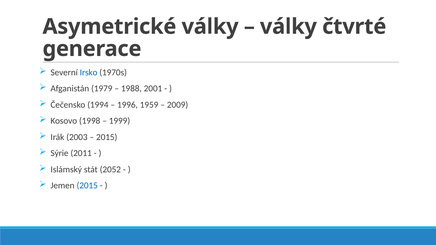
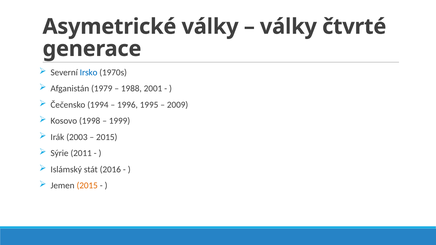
1959: 1959 -> 1995
2052: 2052 -> 2016
2015 at (87, 186) colour: blue -> orange
